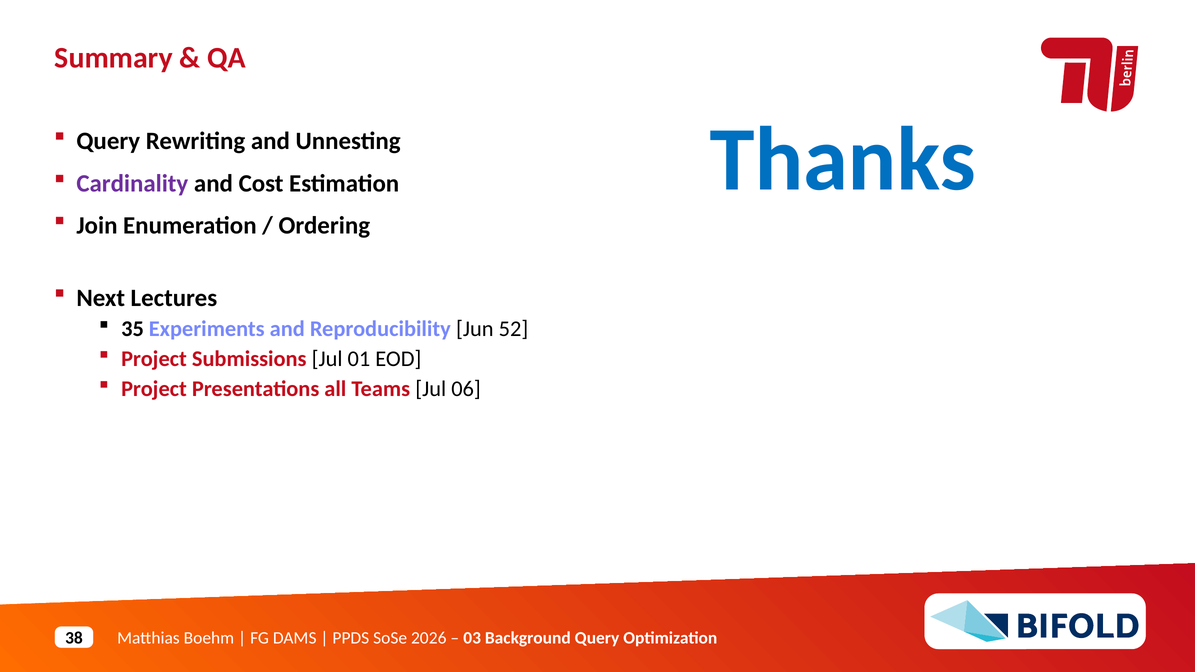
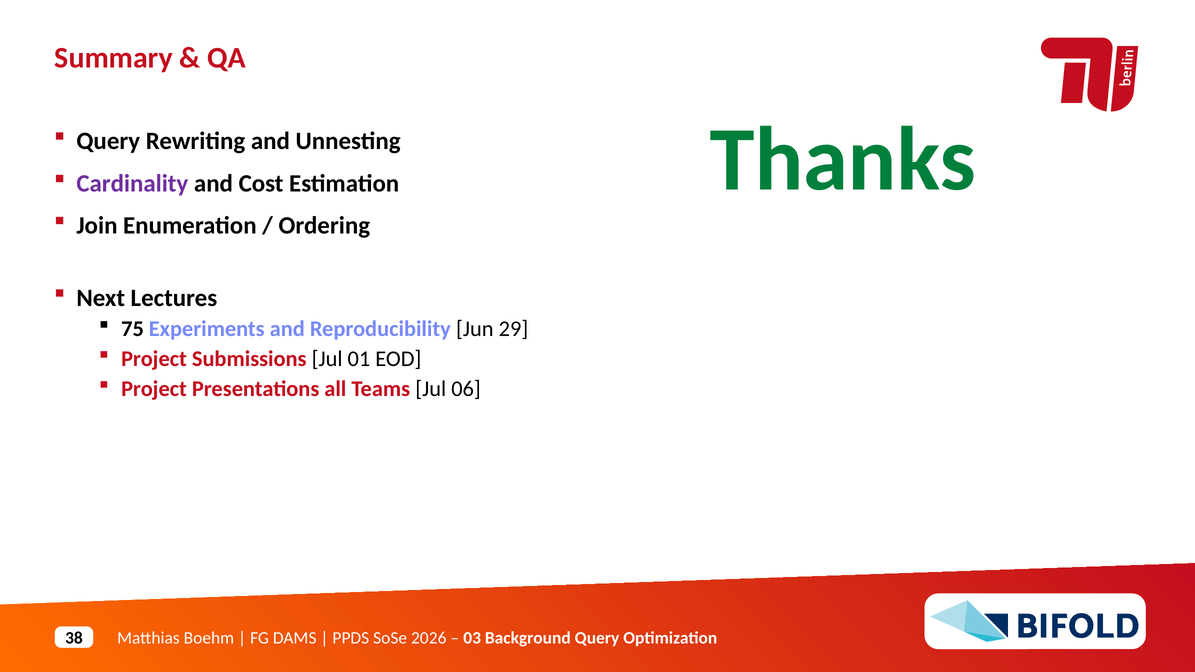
Thanks colour: blue -> green
35: 35 -> 75
52: 52 -> 29
